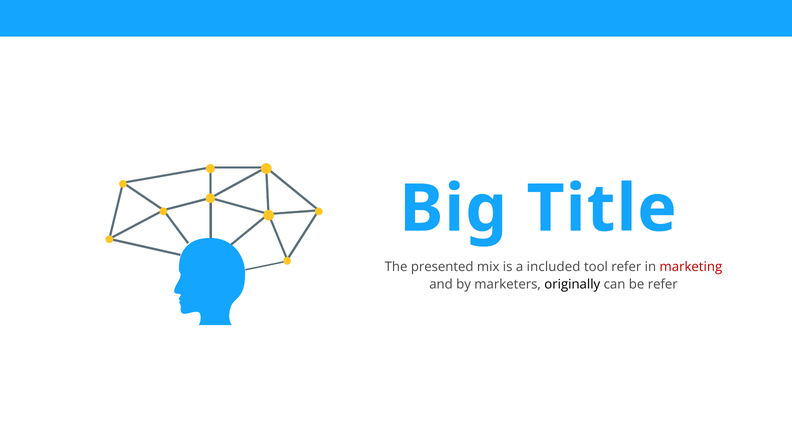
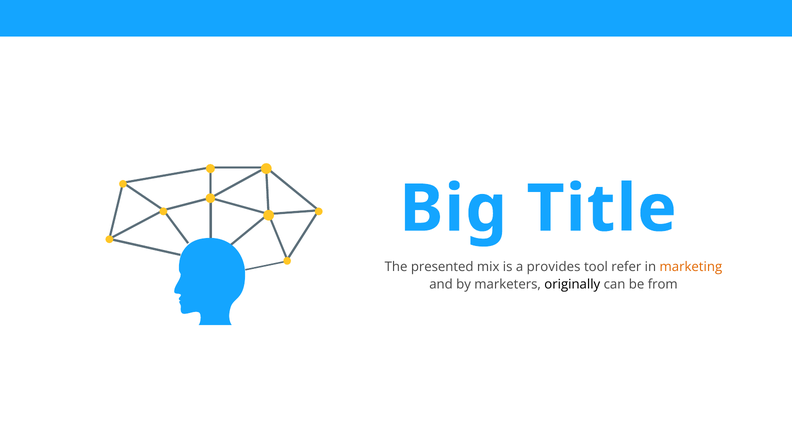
included: included -> provides
marketing colour: red -> orange
be refer: refer -> from
